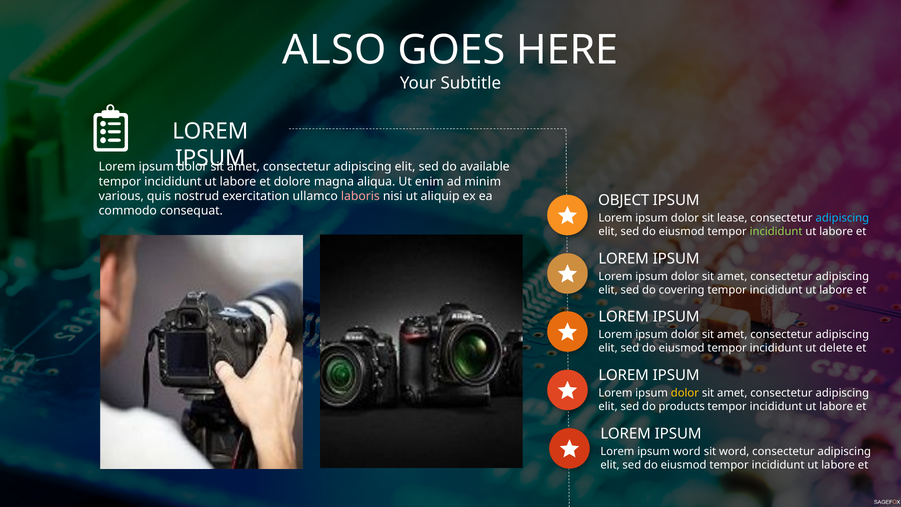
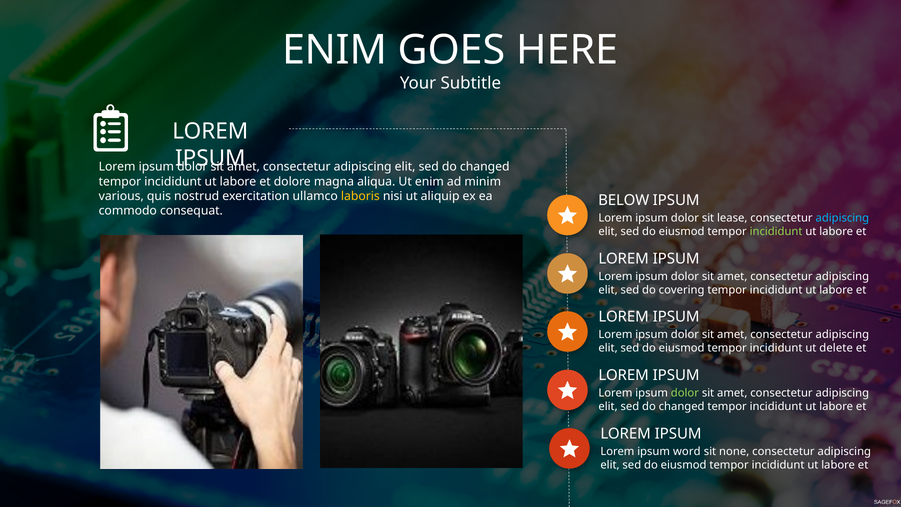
ALSO at (334, 50): ALSO -> ENIM
available at (485, 167): available -> changed
laboris colour: pink -> yellow
OBJECT: OBJECT -> BELOW
dolor at (685, 393) colour: yellow -> light green
products at (682, 406): products -> changed
sit word: word -> none
